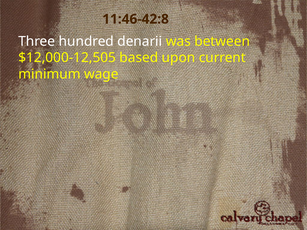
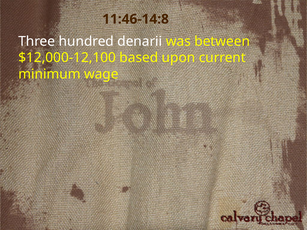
11:46-42:8: 11:46-42:8 -> 11:46-14:8
$12,000-12,505: $12,000-12,505 -> $12,000-12,100
